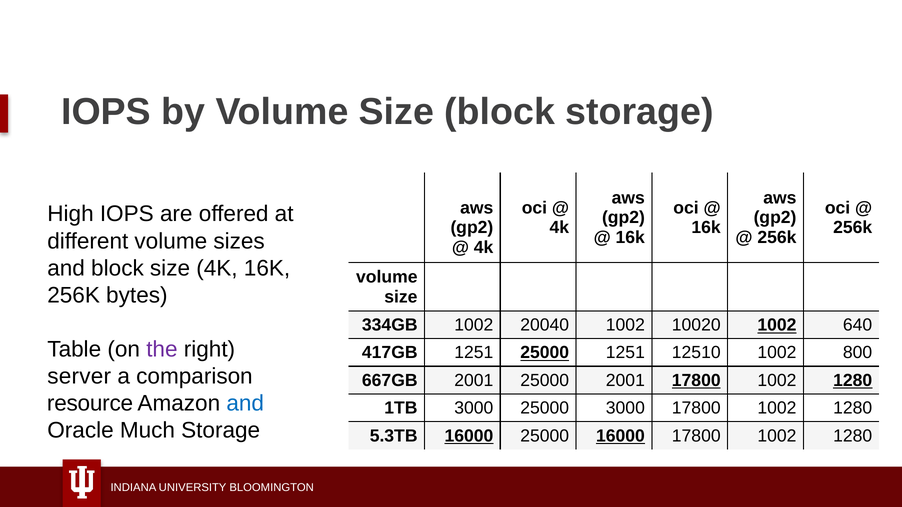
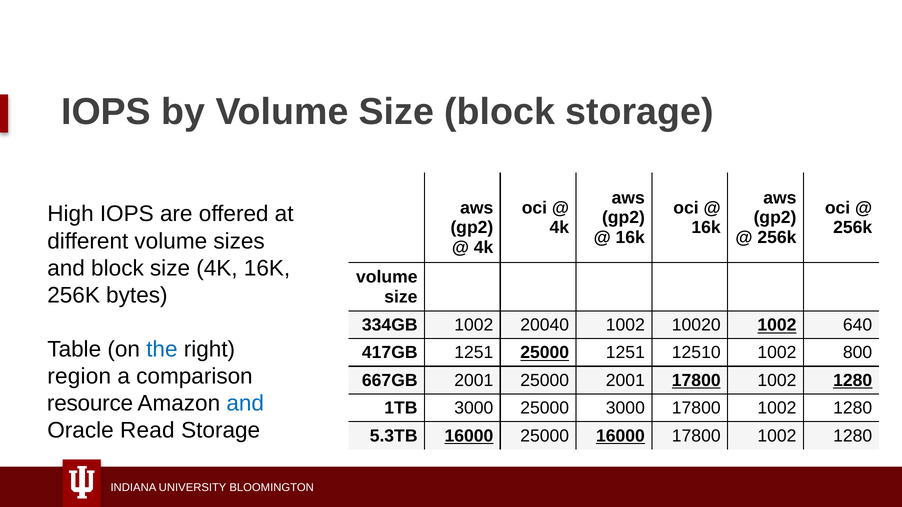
the colour: purple -> blue
server: server -> region
Much: Much -> Read
